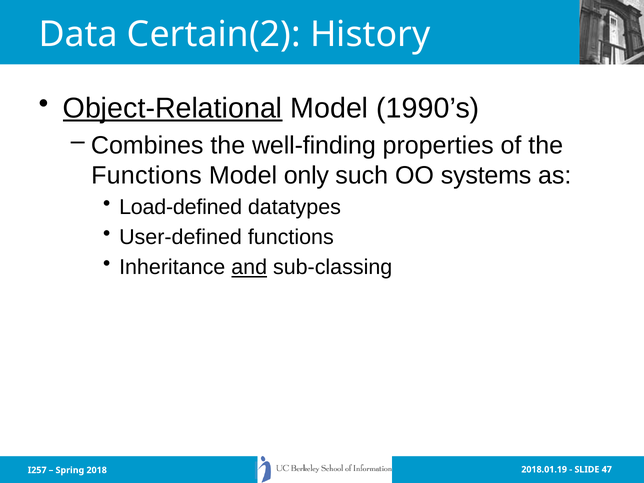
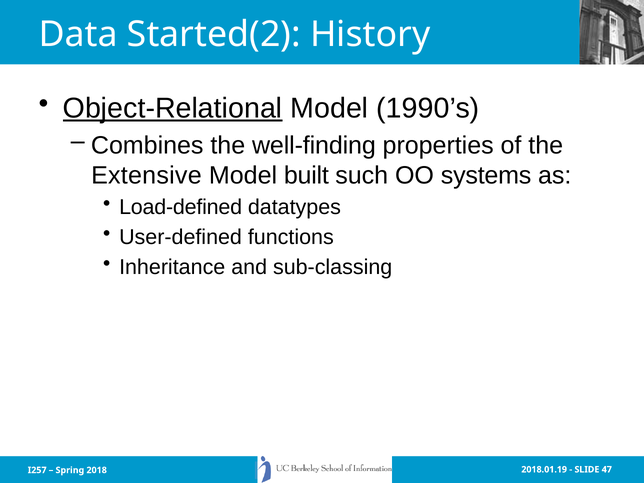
Certain(2: Certain(2 -> Started(2
Functions at (146, 175): Functions -> Extensive
only: only -> built
and underline: present -> none
